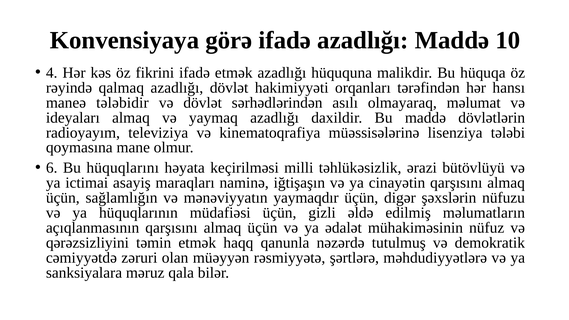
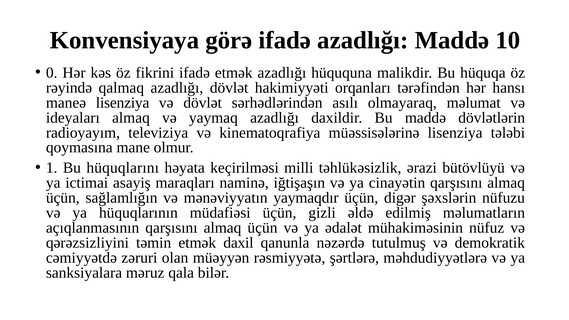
4: 4 -> 0
maneə tələbidir: tələbidir -> lisenziya
6: 6 -> 1
haqq: haqq -> daxil
